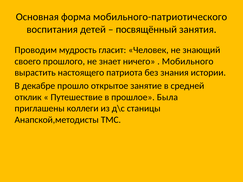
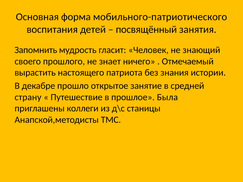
Проводим: Проводим -> Запомнить
Мобильного: Мобильного -> Отмечаемый
отклик: отклик -> страну
